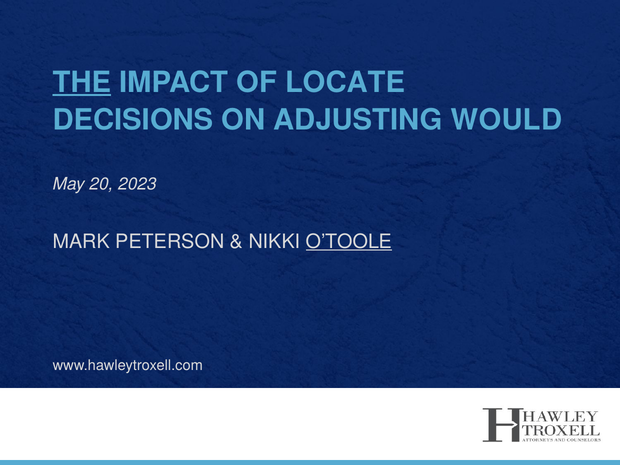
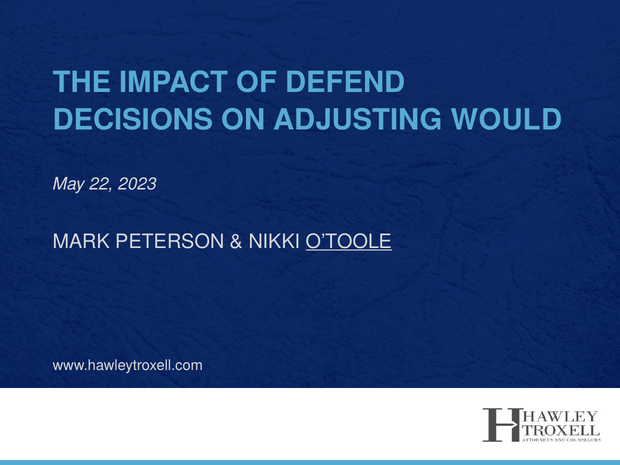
THE underline: present -> none
LOCATE: LOCATE -> DEFEND
20: 20 -> 22
